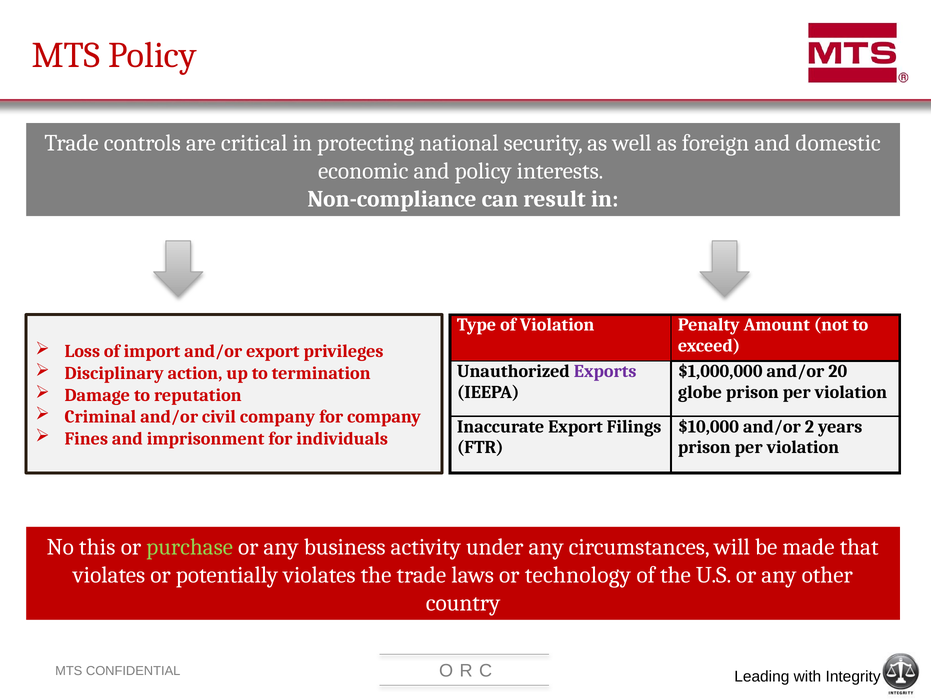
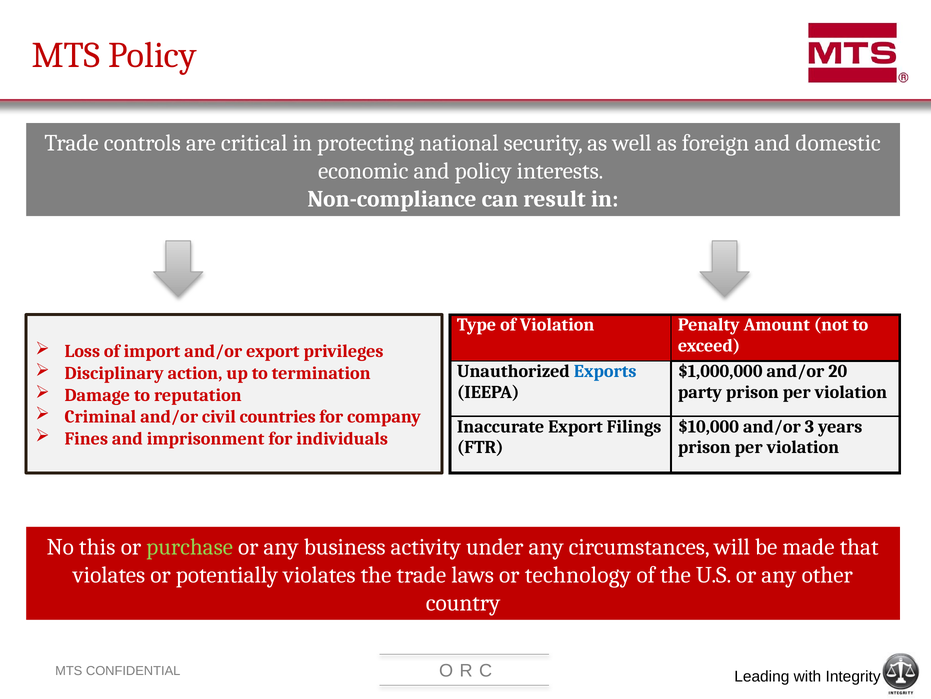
Exports colour: purple -> blue
globe: globe -> party
civil company: company -> countries
2: 2 -> 3
